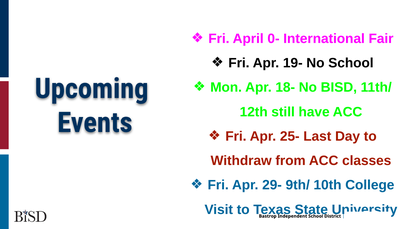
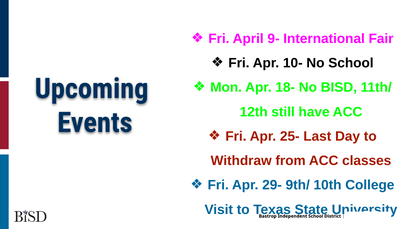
0-: 0- -> 9-
19-: 19- -> 10-
